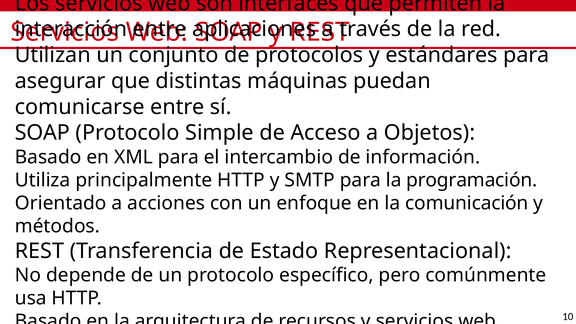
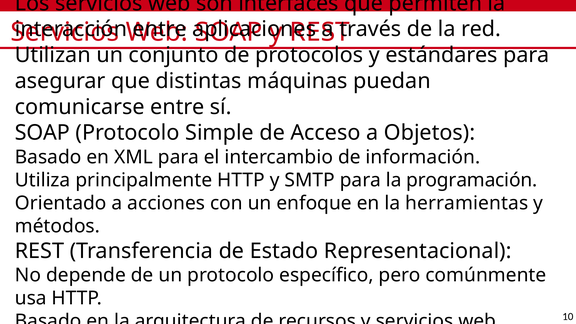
comunicación: comunicación -> herramientas
